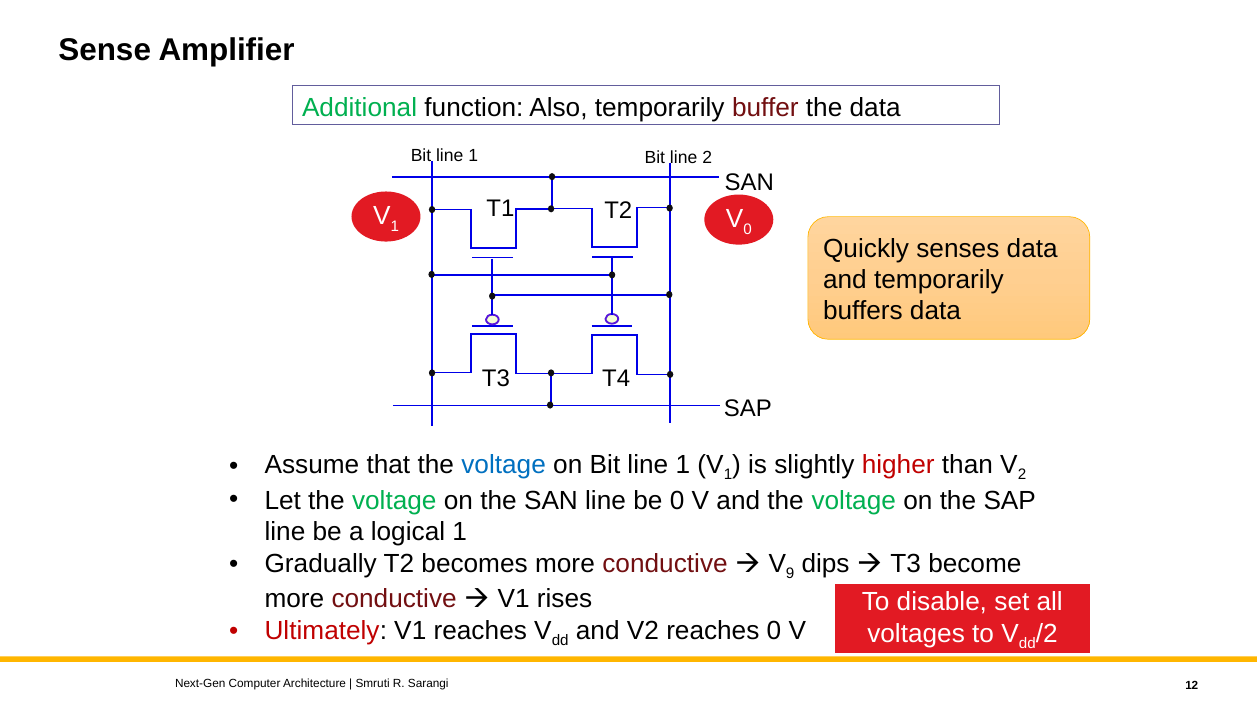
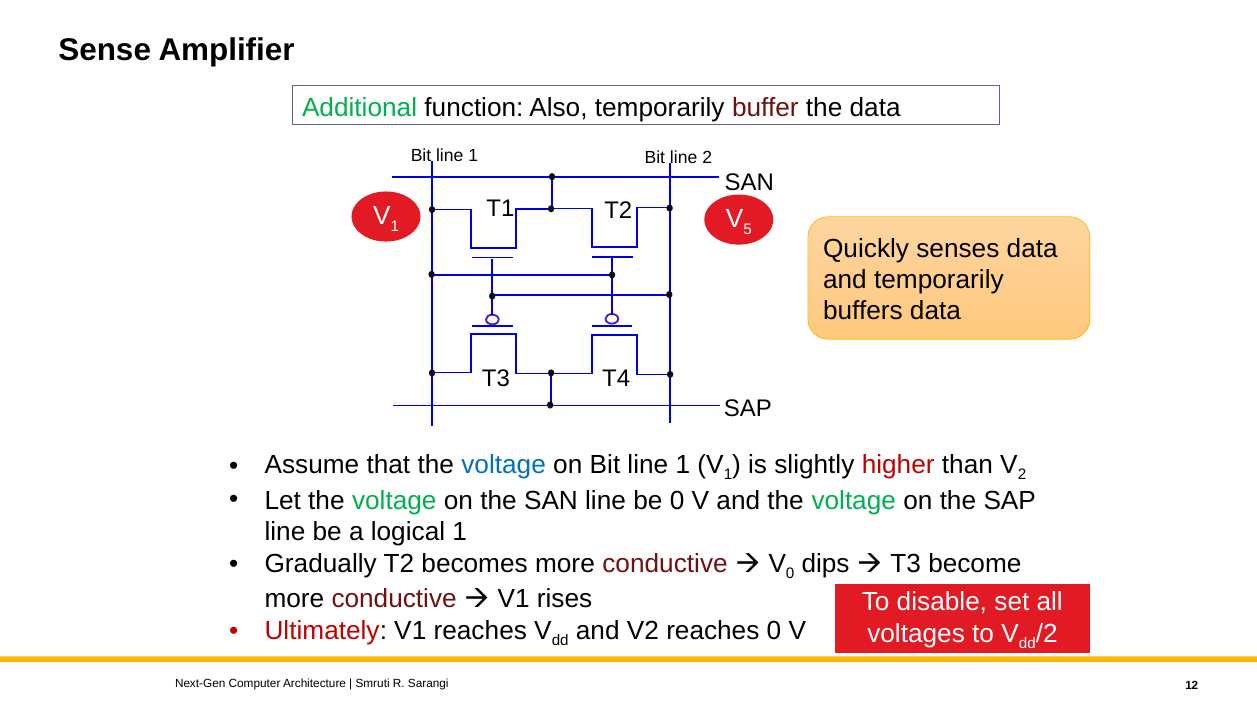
V 0: 0 -> 5
V 9: 9 -> 0
